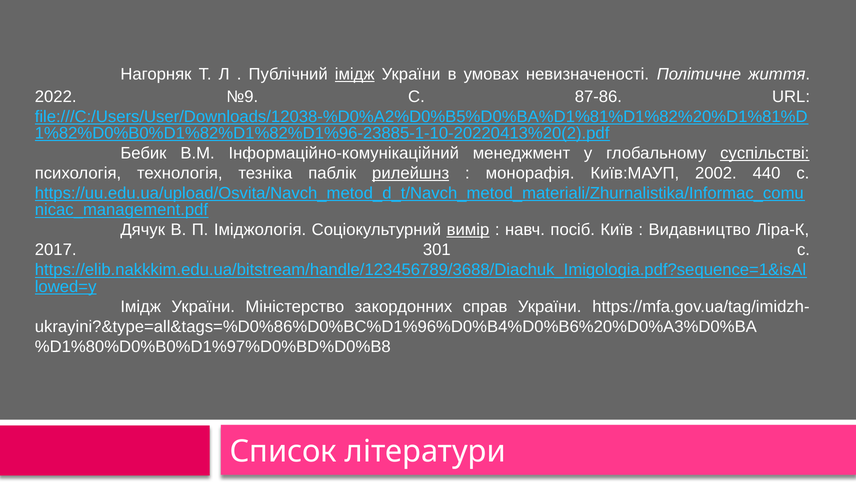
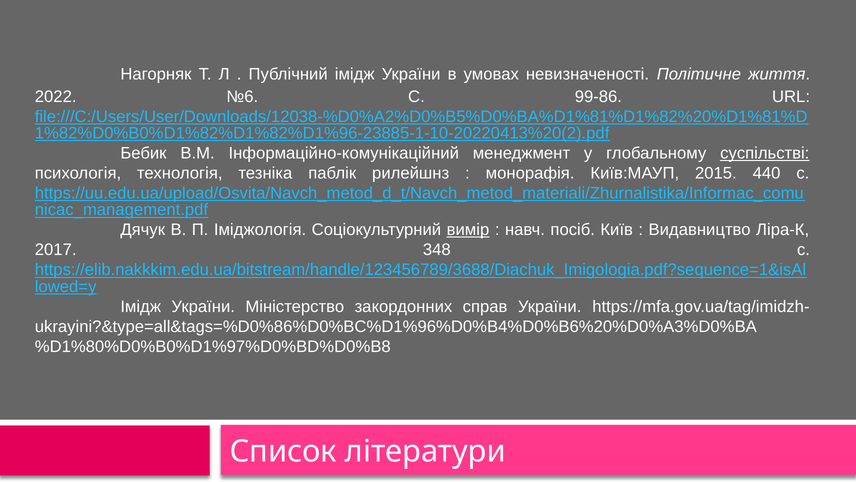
імідж at (355, 74) underline: present -> none
№9: №9 -> №6
87-86: 87-86 -> 99-86
рилейшнз underline: present -> none
2002: 2002 -> 2015
301: 301 -> 348
